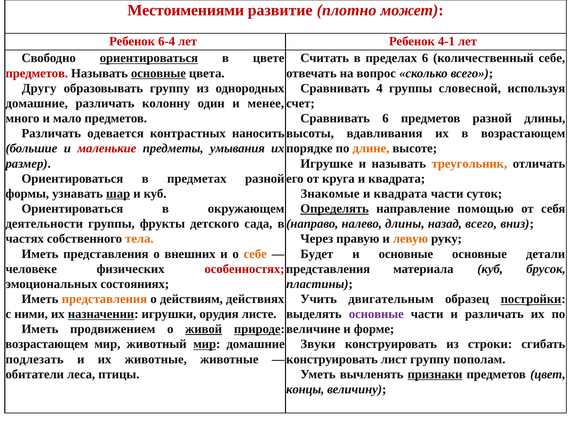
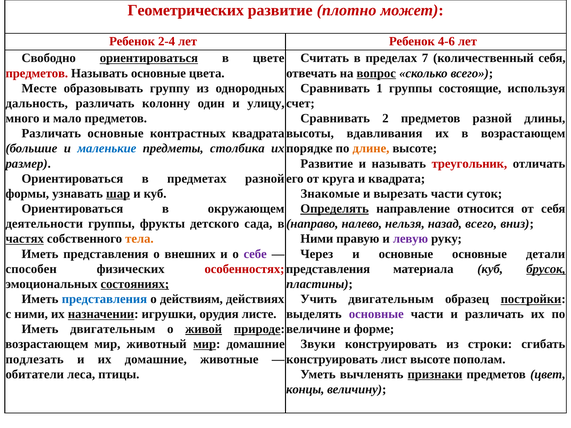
Местоимениями: Местоимениями -> Геометрических
6-4: 6-4 -> 2-4
4-1: 4-1 -> 4-6
пределах 6: 6 -> 7
количественный себе: себе -> себя
основные at (158, 73) underline: present -> none
вопрос underline: none -> present
Другу: Другу -> Месте
4: 4 -> 1
словесной: словесной -> состоящие
домашние at (37, 103): домашние -> дальность
менее: менее -> улицу
Сравнивать 6: 6 -> 2
Различать одевается: одевается -> основные
контрастных наносить: наносить -> квадрата
маленькие colour: red -> blue
умывания: умывания -> столбика
Игрушке at (327, 164): Игрушке -> Развитие
треугольник colour: orange -> red
квадрата at (400, 194): квадрата -> вырезать
помощью: помощью -> относится
налево длины: длины -> нельзя
частях underline: none -> present
Через at (317, 239): Через -> Ними
левую colour: orange -> purple
себе at (255, 254) colour: orange -> purple
Будет: Будет -> Через
человеке: человеке -> способен
брусок underline: none -> present
состояниях underline: none -> present
представления at (104, 299) colour: orange -> blue
Иметь продвижением: продвижением -> двигательным
их животные: животные -> домашние
лист группу: группу -> высоте
